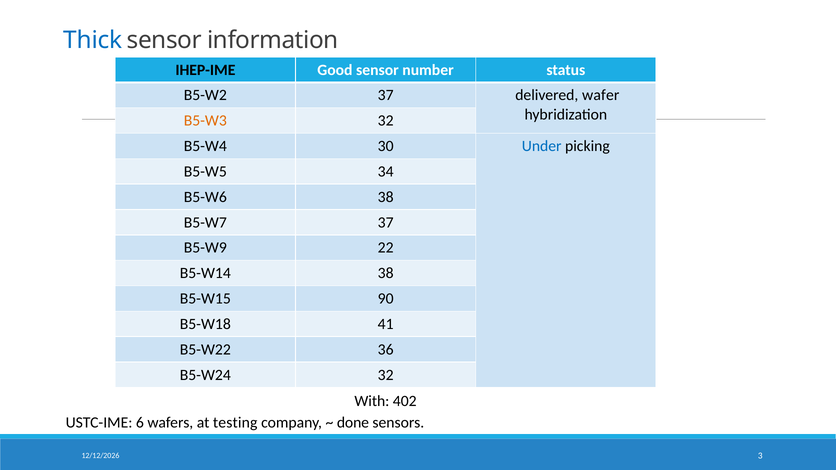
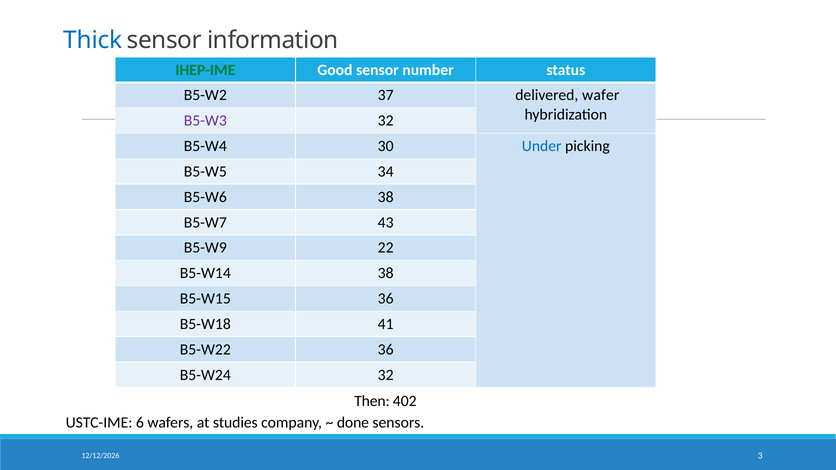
IHEP-IME colour: black -> green
B5-W3 colour: orange -> purple
B5-W7 37: 37 -> 43
B5-W15 90: 90 -> 36
With: With -> Then
testing: testing -> studies
